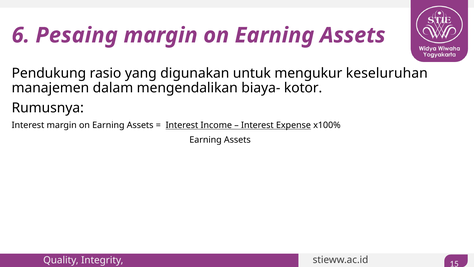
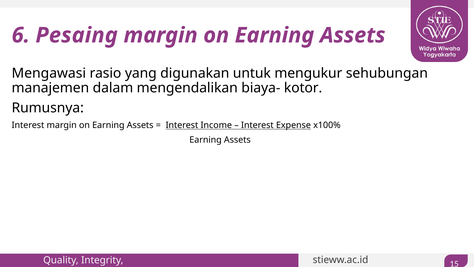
Pendukung: Pendukung -> Mengawasi
keseluruhan: keseluruhan -> sehubungan
